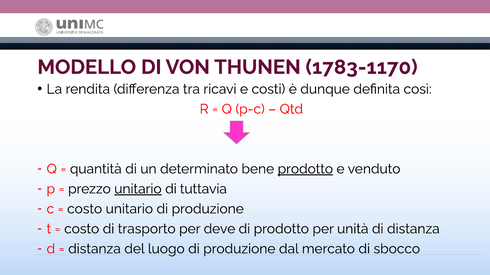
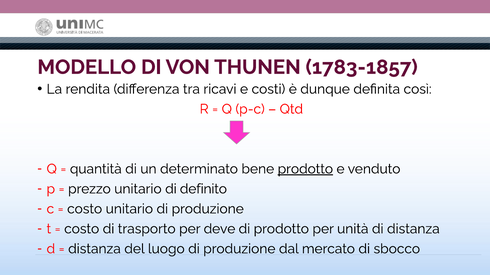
1783-1170: 1783-1170 -> 1783-1857
unitario at (138, 189) underline: present -> none
tuttavia: tuttavia -> definito
